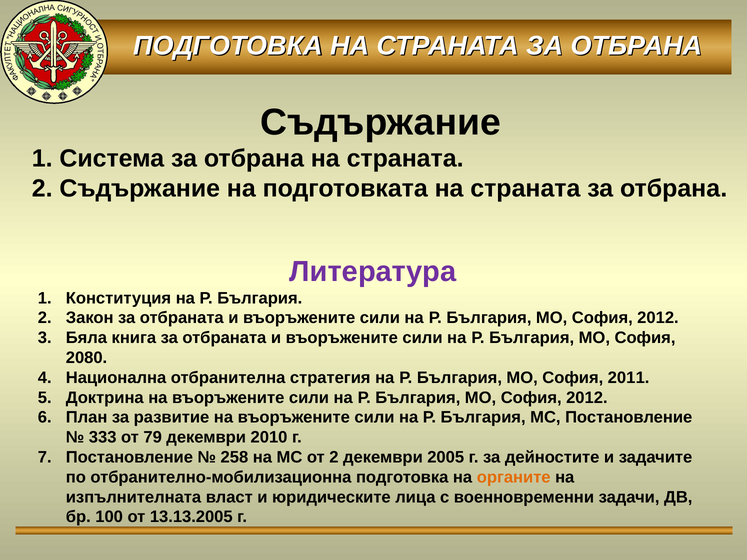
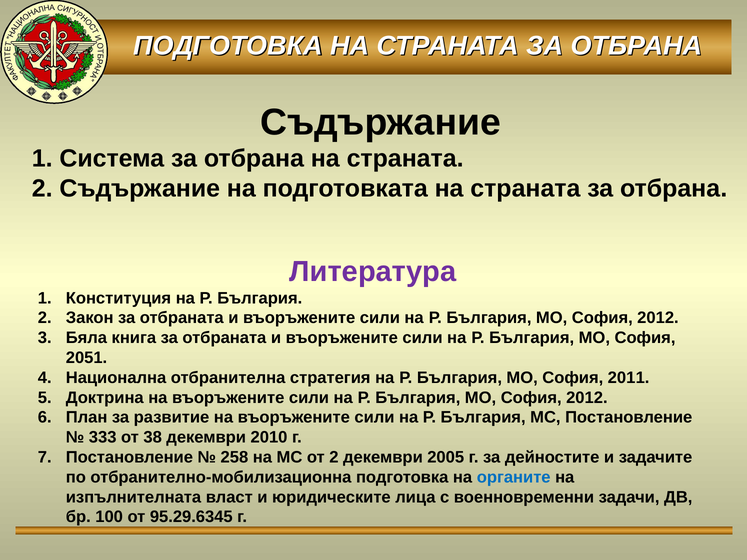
2080: 2080 -> 2051
79: 79 -> 38
органите colour: orange -> blue
13.13.2005: 13.13.2005 -> 95.29.6345
